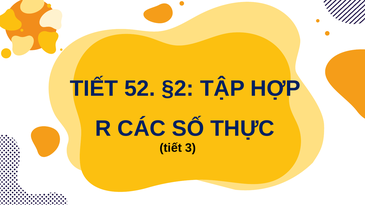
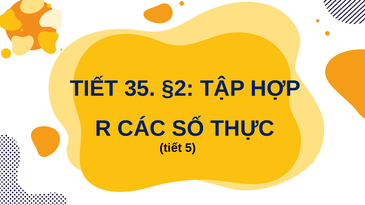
52: 52 -> 35
3: 3 -> 5
